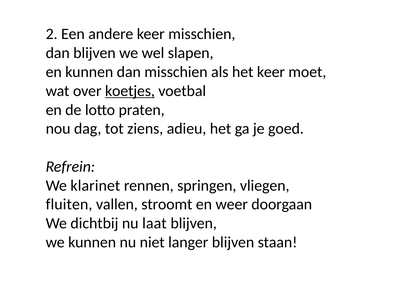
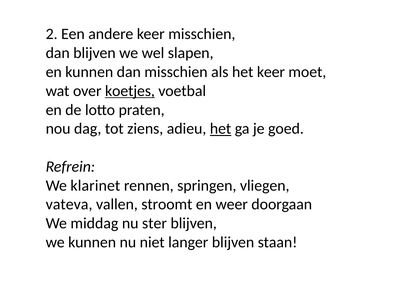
het at (221, 129) underline: none -> present
fluiten: fluiten -> vateva
dichtbij: dichtbij -> middag
laat: laat -> ster
